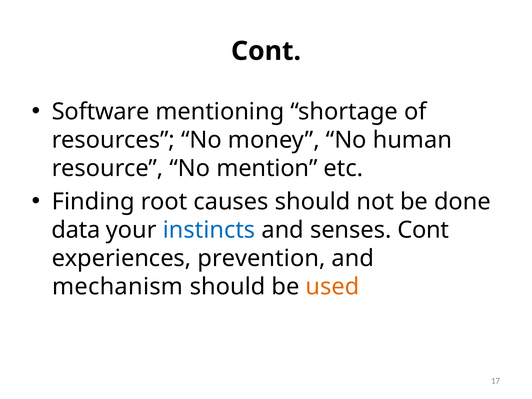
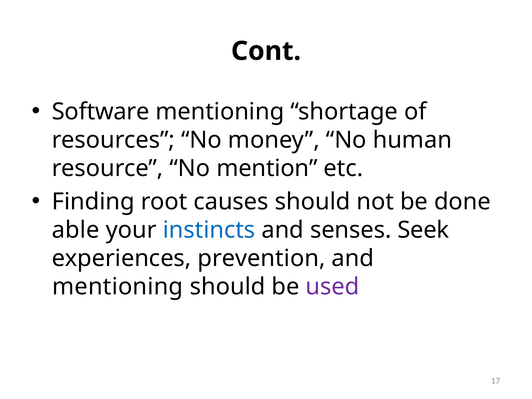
data: data -> able
senses Cont: Cont -> Seek
mechanism at (118, 287): mechanism -> mentioning
used colour: orange -> purple
